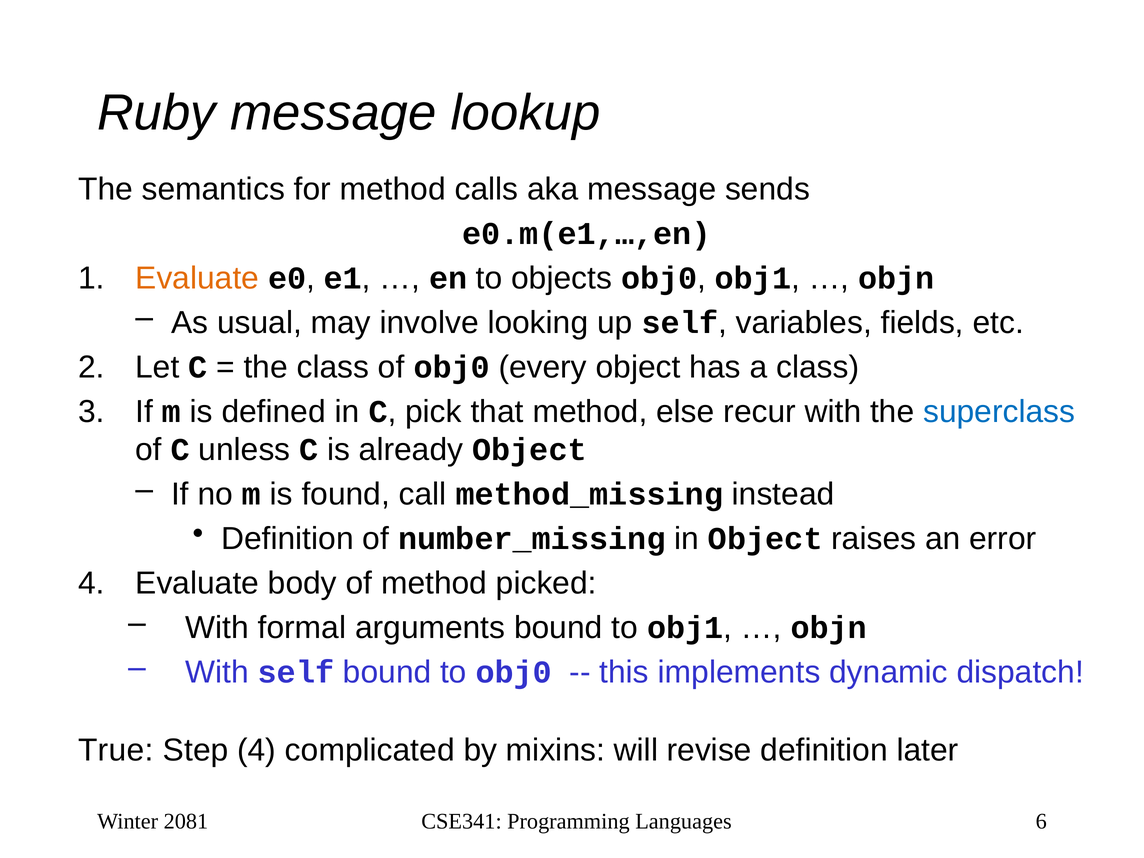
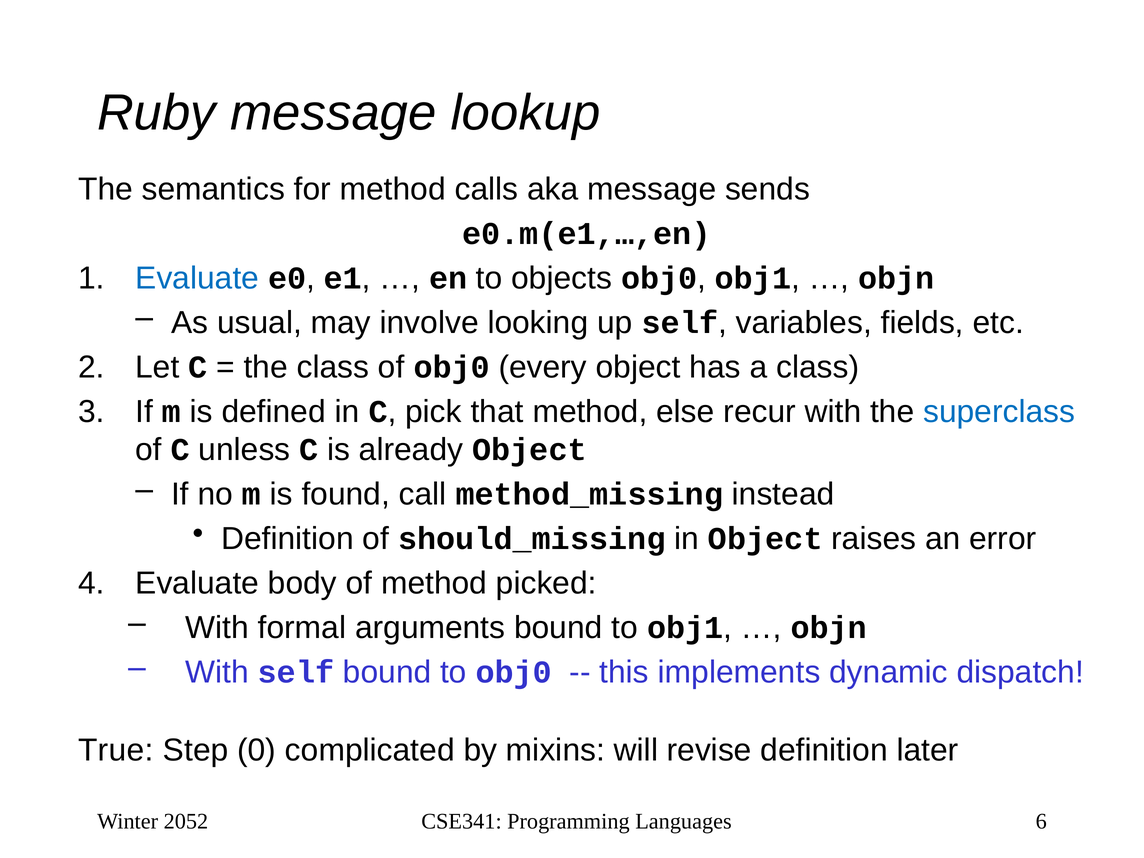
Evaluate at (197, 278) colour: orange -> blue
number_missing: number_missing -> should_missing
Step 4: 4 -> 0
2081: 2081 -> 2052
